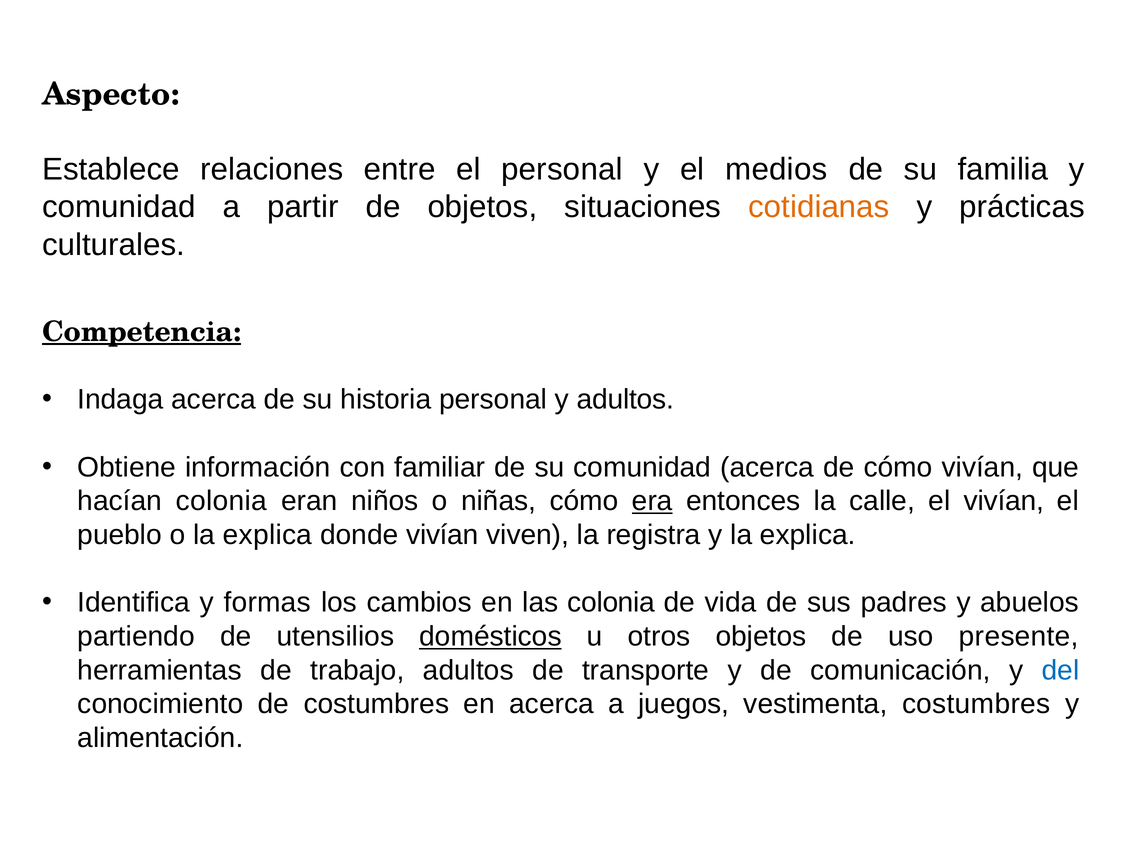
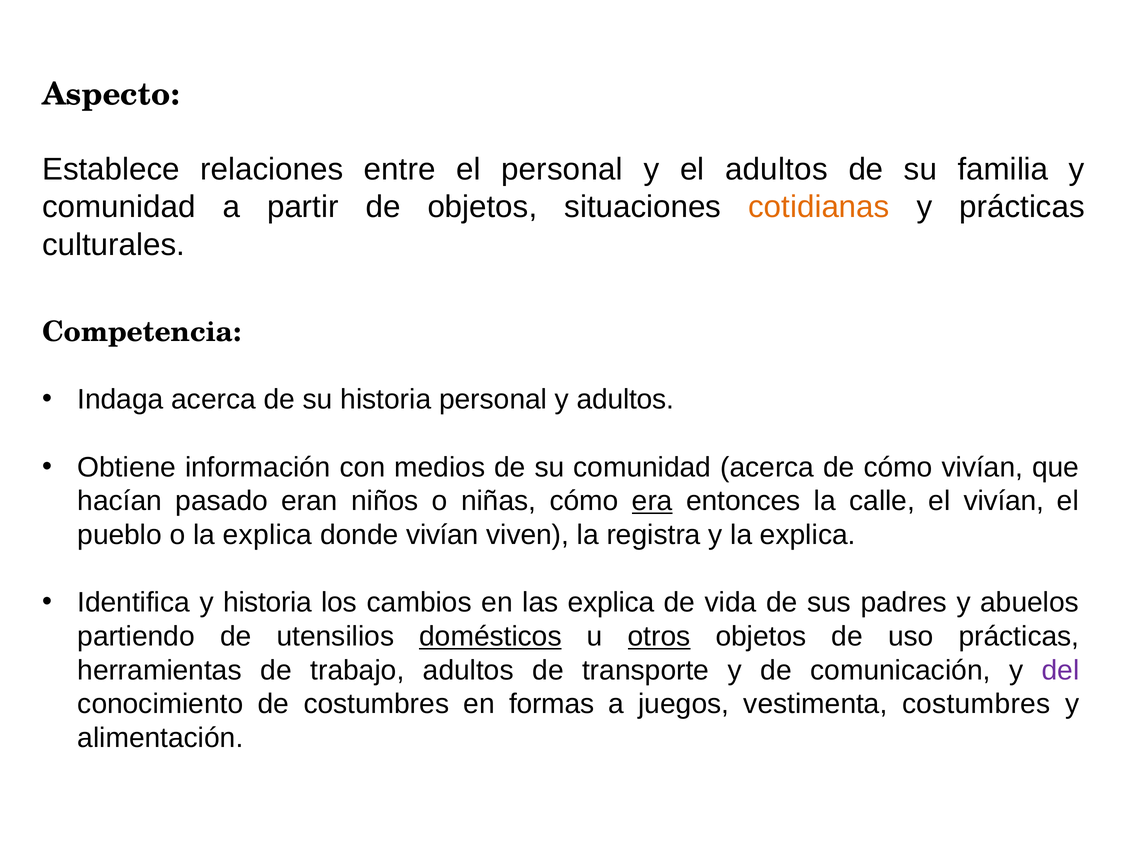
el medios: medios -> adultos
Competencia underline: present -> none
familiar: familiar -> medios
hacían colonia: colonia -> pasado
y formas: formas -> historia
las colonia: colonia -> explica
otros underline: none -> present
uso presente: presente -> prácticas
del colour: blue -> purple
en acerca: acerca -> formas
